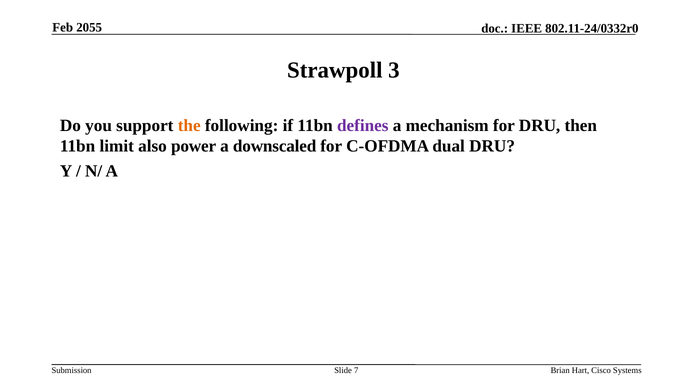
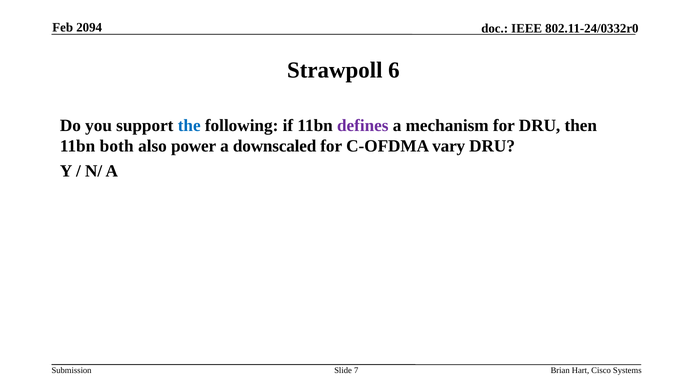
2055: 2055 -> 2094
3: 3 -> 6
the colour: orange -> blue
limit: limit -> both
dual: dual -> vary
